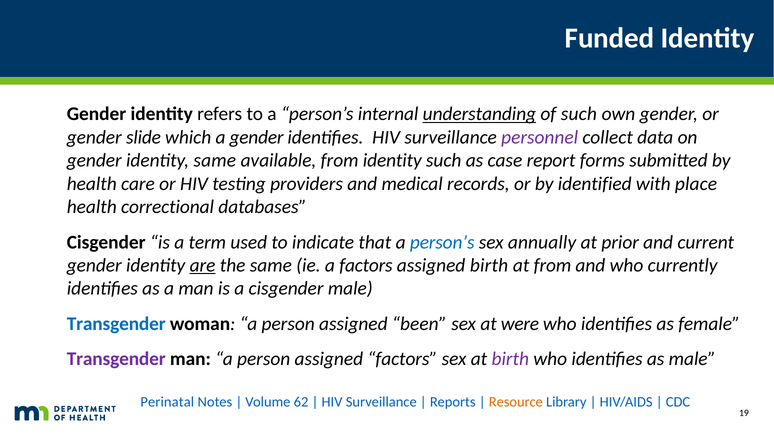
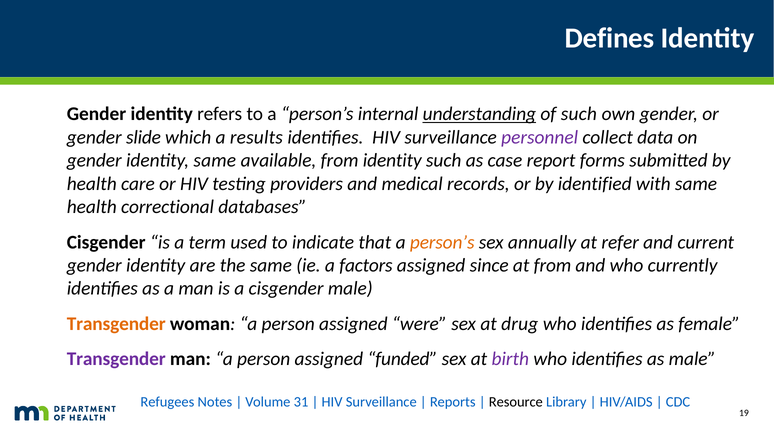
Funded: Funded -> Defines
a gender: gender -> results
with place: place -> same
person’s at (442, 242) colour: blue -> orange
prior: prior -> refer
are underline: present -> none
assigned birth: birth -> since
Transgender at (116, 324) colour: blue -> orange
been: been -> were
were: were -> drug
assigned factors: factors -> funded
Perinatal: Perinatal -> Refugees
62: 62 -> 31
Resource colour: orange -> black
